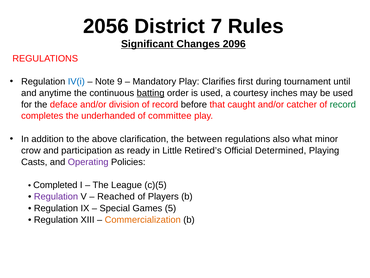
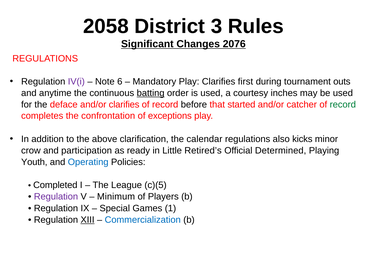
2056: 2056 -> 2058
7: 7 -> 3
2096: 2096 -> 2076
IV(i colour: blue -> purple
9: 9 -> 6
until: until -> outs
and/or division: division -> clarifies
caught: caught -> started
underhanded: underhanded -> confrontation
committee: committee -> exceptions
between: between -> calendar
what: what -> kicks
Casts: Casts -> Youth
Operating colour: purple -> blue
Reached: Reached -> Minimum
5: 5 -> 1
XIII underline: none -> present
Commercialization colour: orange -> blue
